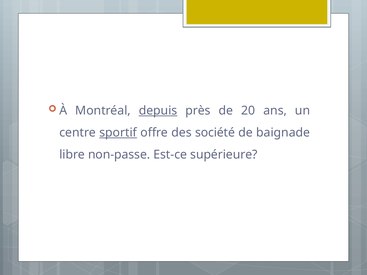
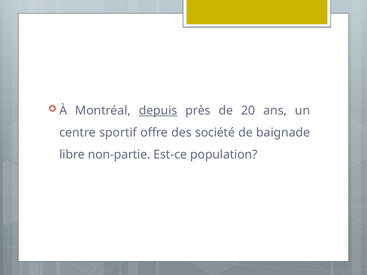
sportif underline: present -> none
non-passe: non-passe -> non-partie
supérieure: supérieure -> population
